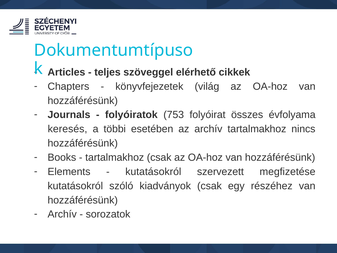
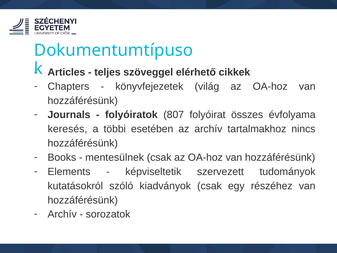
753: 753 -> 807
tartalmakhoz at (115, 157): tartalmakhoz -> mentesülnek
kutatásokról at (153, 172): kutatásokról -> képviseltetik
megfizetése: megfizetése -> tudományok
